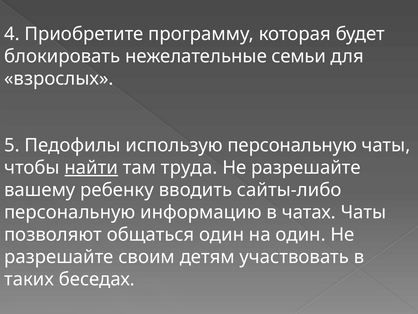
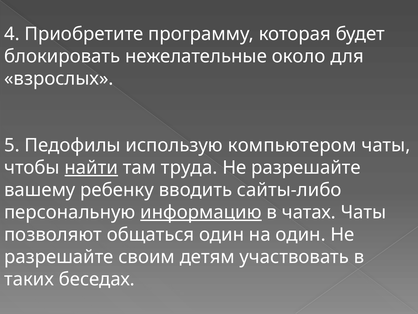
семьи: семьи -> около
использую персональную: персональную -> компьютером
информацию underline: none -> present
